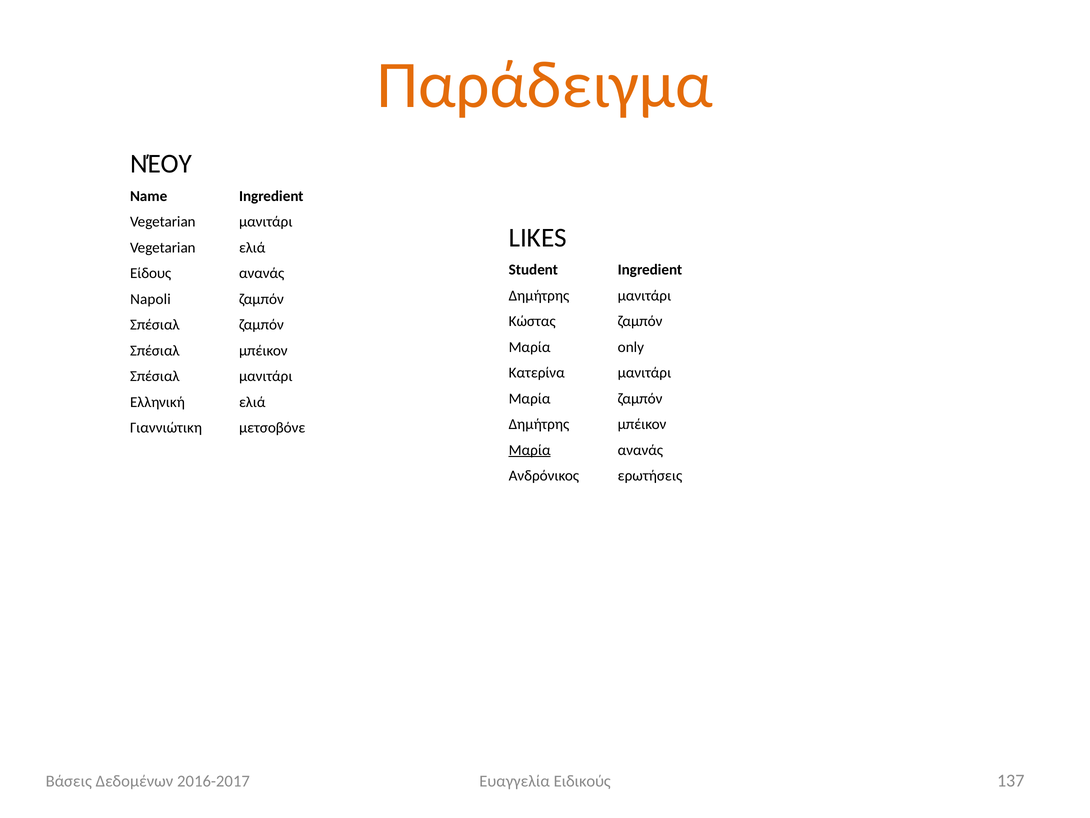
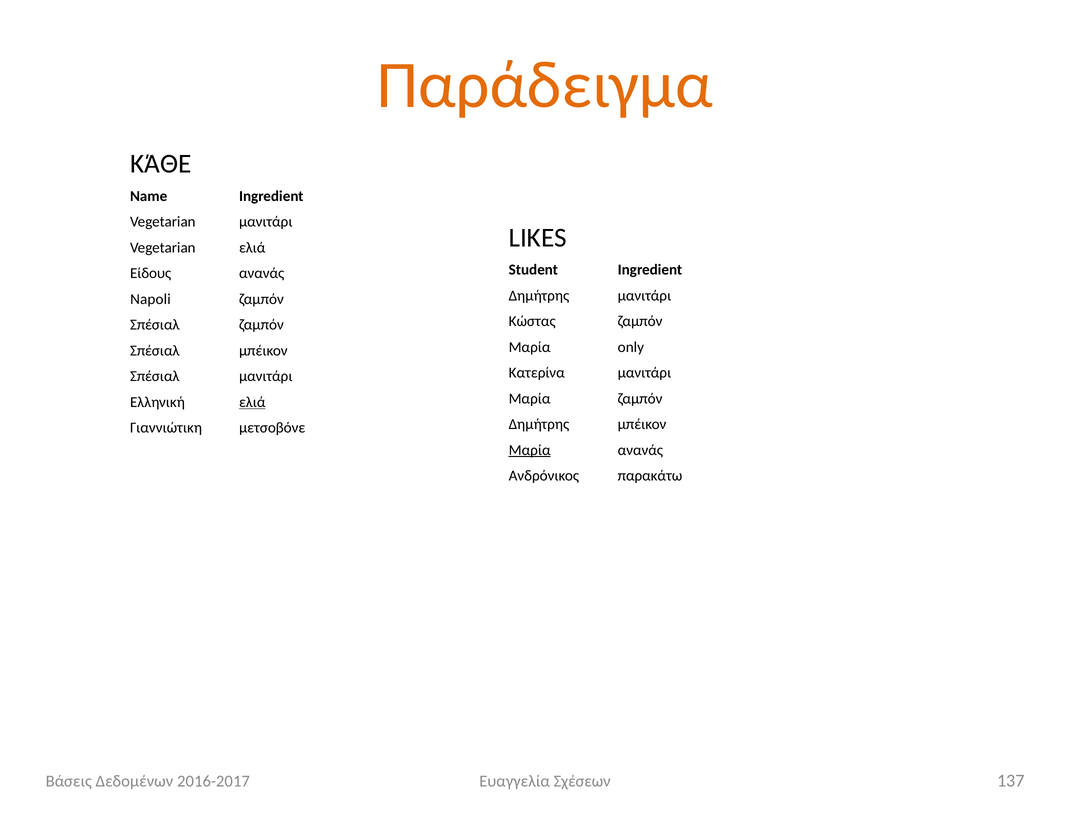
ΝΈΟΥ: ΝΈΟΥ -> ΚΆΘΕ
ελιά at (252, 402) underline: none -> present
ερωτήσεις: ερωτήσεις -> παρακάτω
Ειδικούς: Ειδικούς -> Σχέσεων
